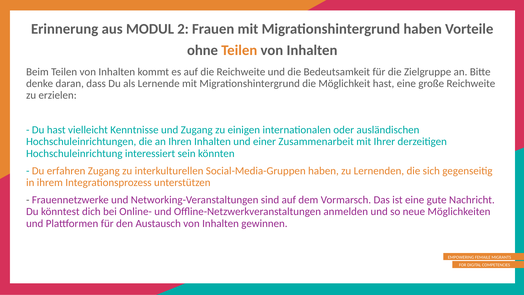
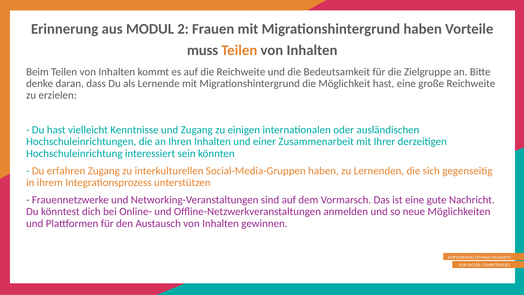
ohne: ohne -> muss
